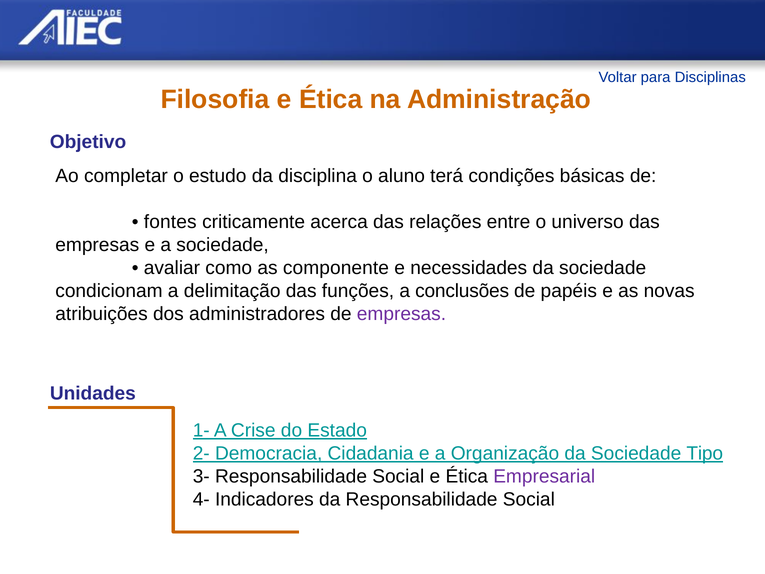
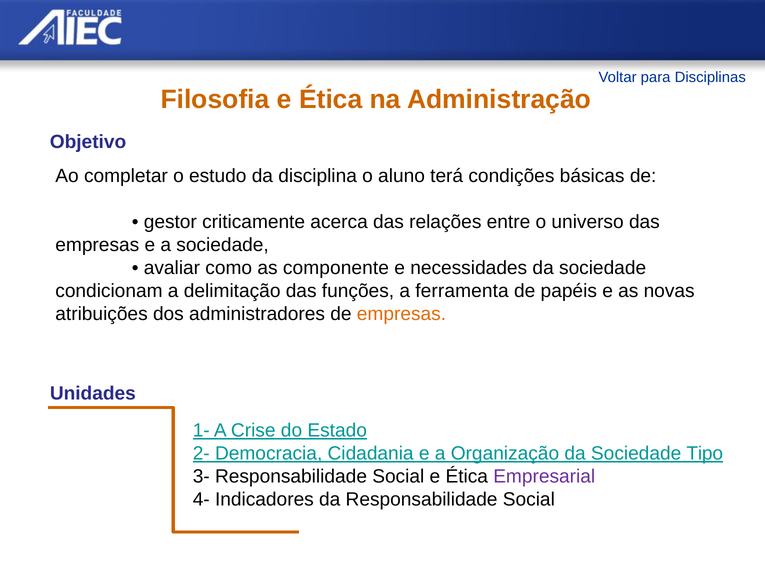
fontes: fontes -> gestor
conclusões: conclusões -> ferramenta
empresas at (401, 314) colour: purple -> orange
